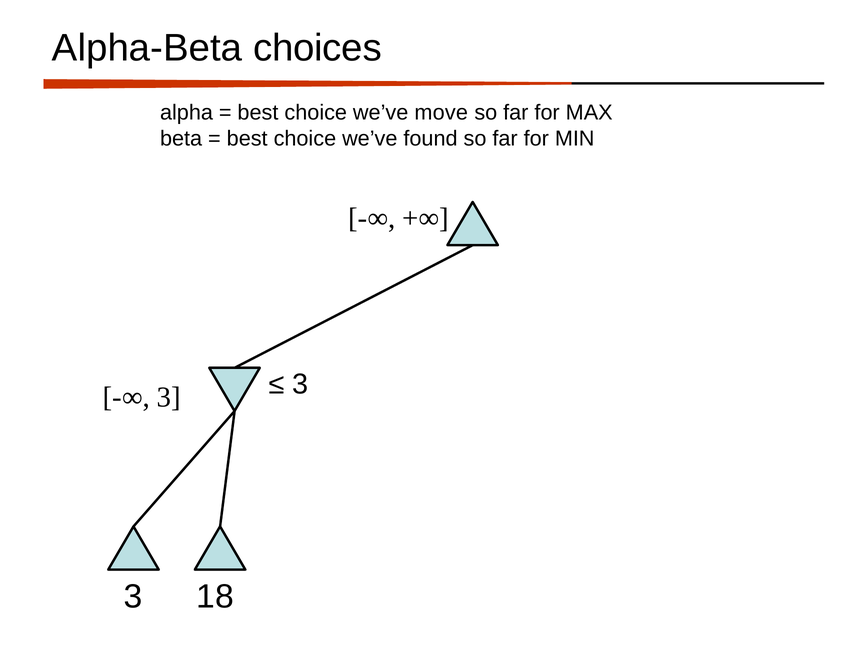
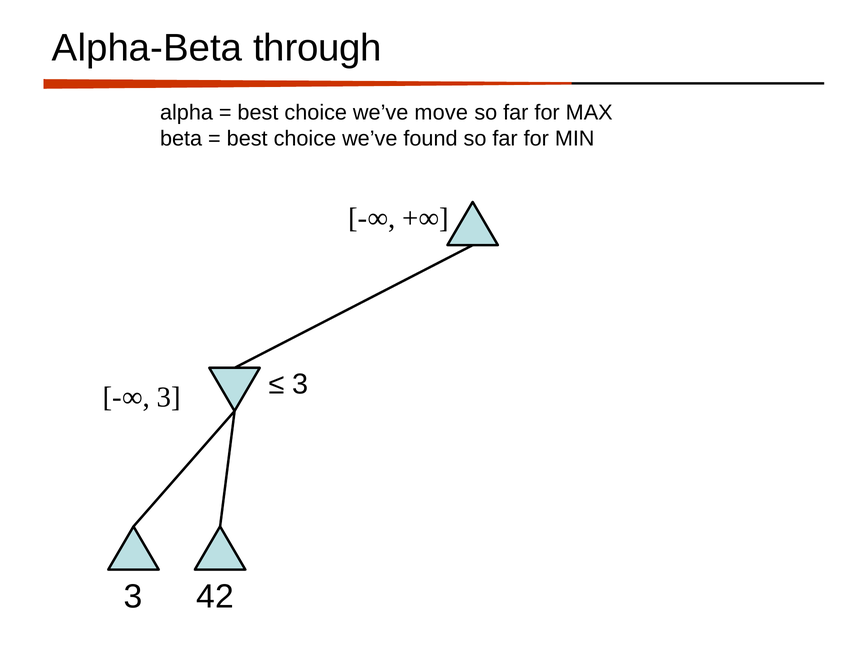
choices: choices -> through
18: 18 -> 42
